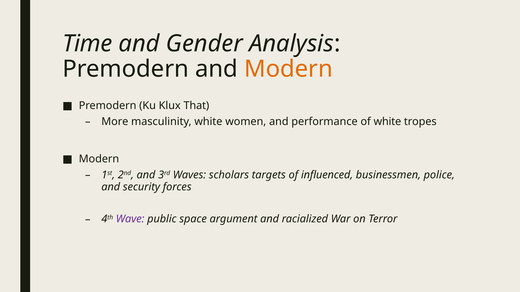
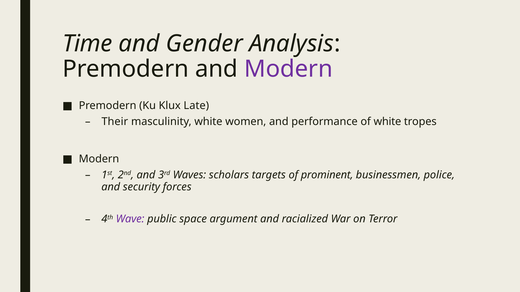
Modern at (288, 69) colour: orange -> purple
That: That -> Late
More: More -> Their
influenced: influenced -> prominent
